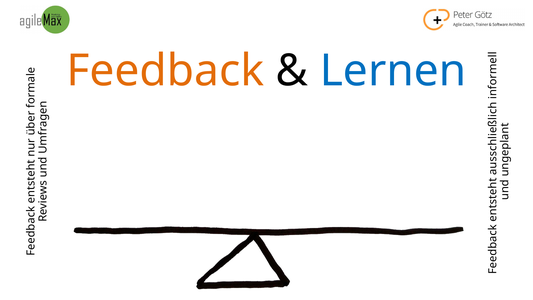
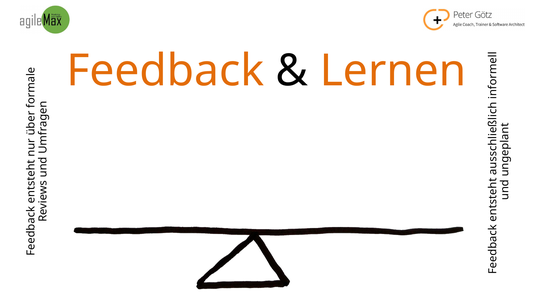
Lernen colour: blue -> orange
